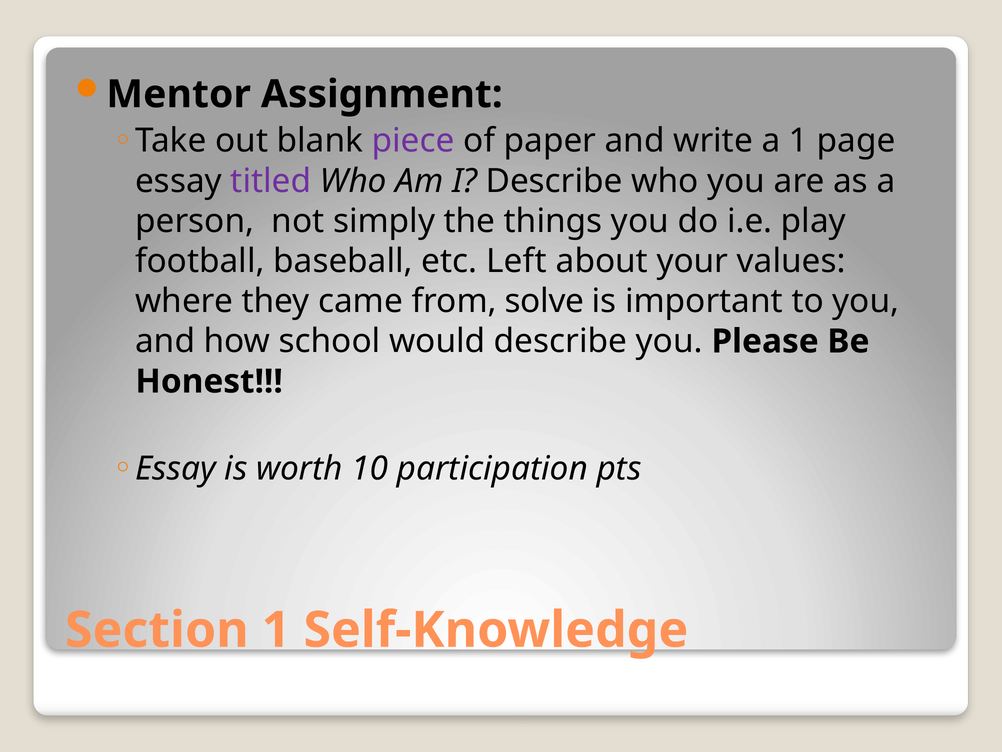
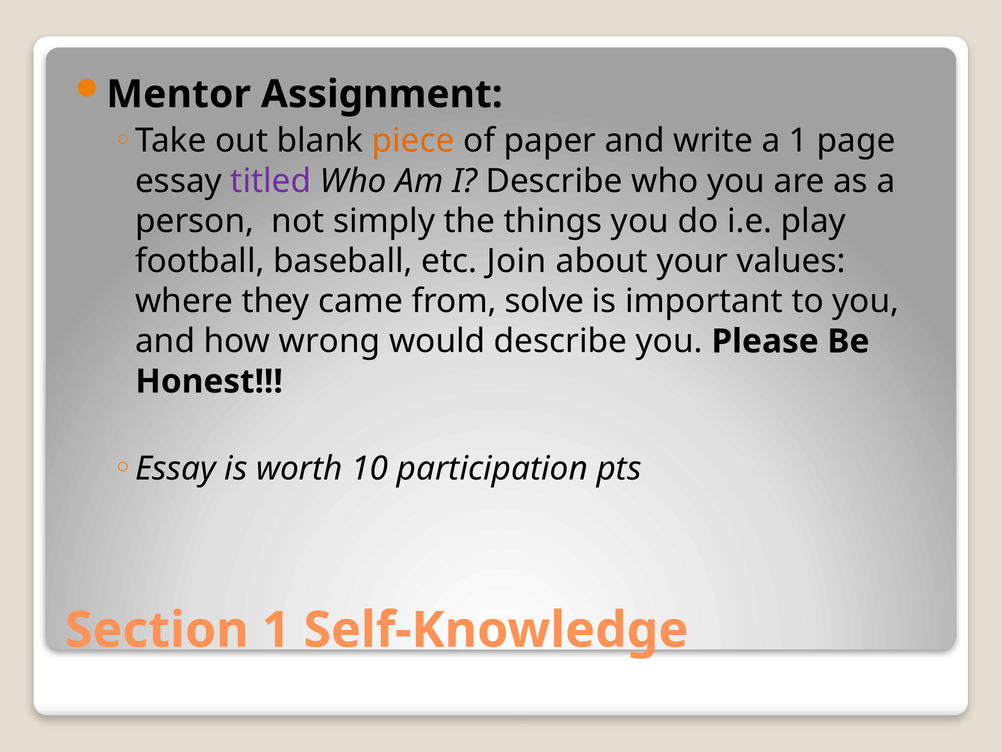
piece colour: purple -> orange
Left: Left -> Join
school: school -> wrong
